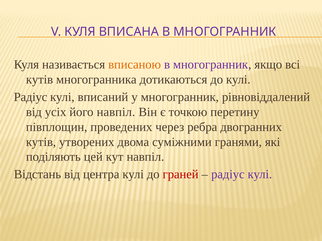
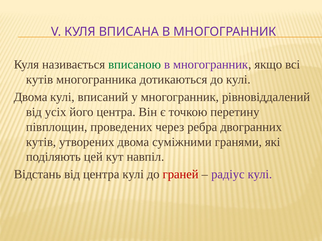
вписаною colour: orange -> green
Радіус at (31, 97): Радіус -> Двома
його навпіл: навпіл -> центра
